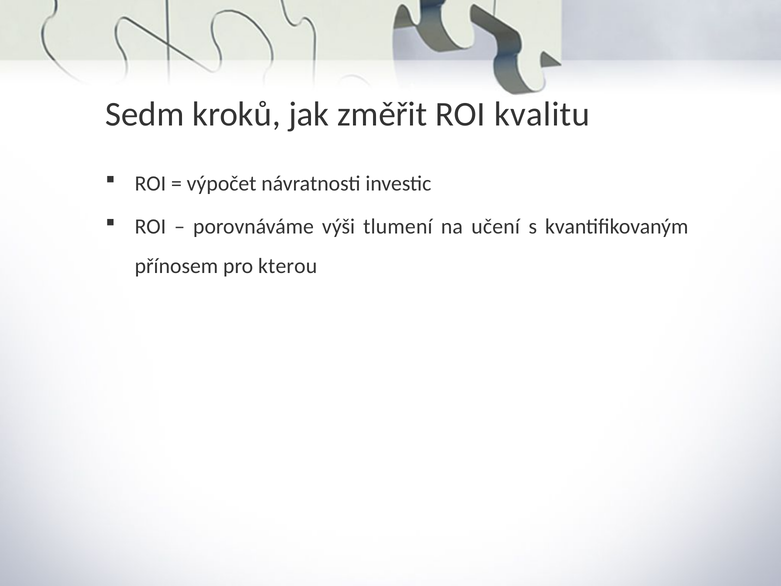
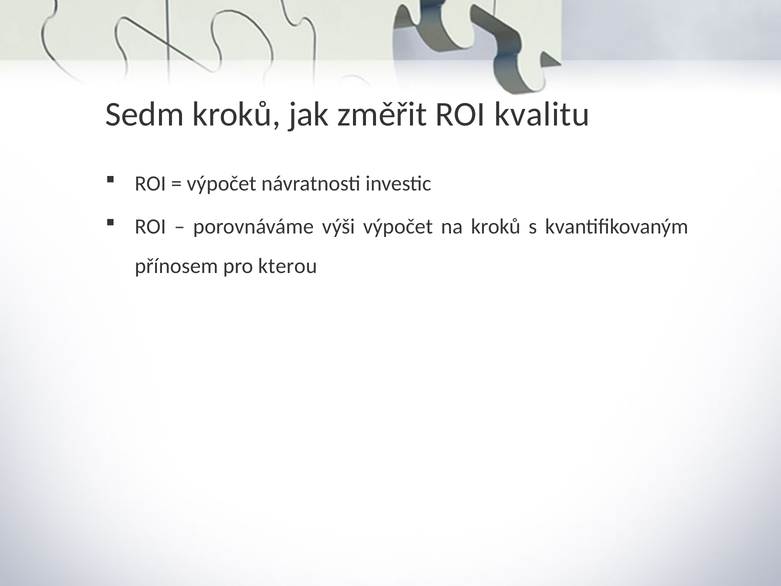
výši tlumení: tlumení -> výpočet
na učení: učení -> kroků
